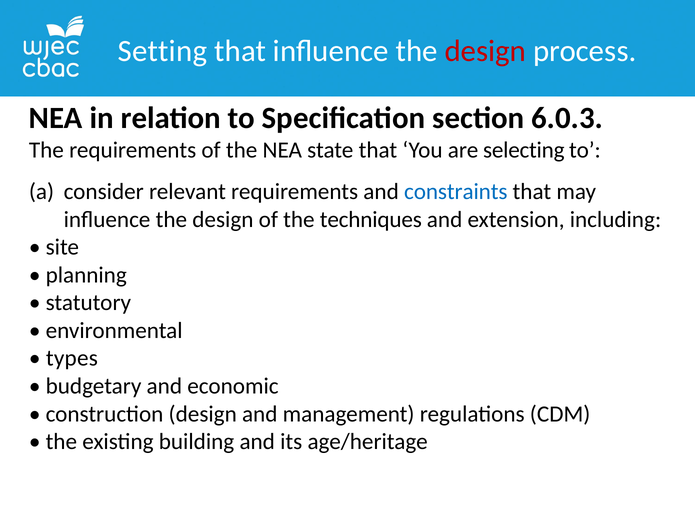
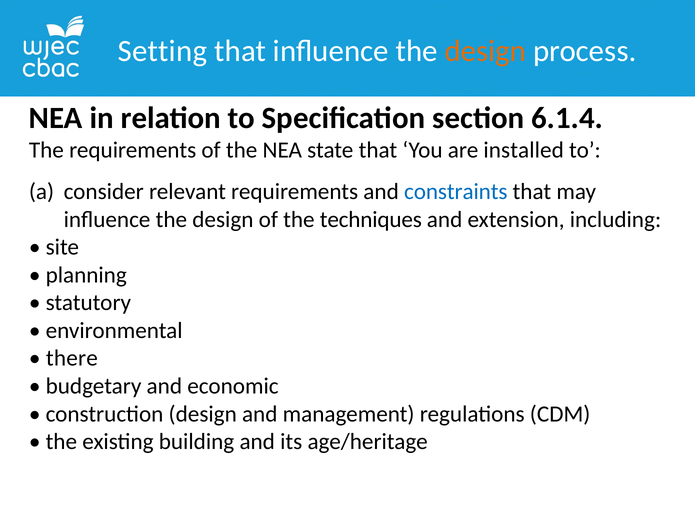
design at (485, 51) colour: red -> orange
6.0.3: 6.0.3 -> 6.1.4
selecting: selecting -> installed
types: types -> there
